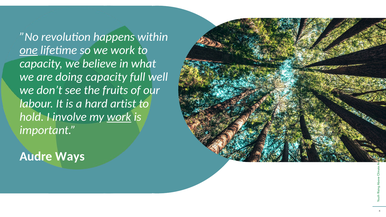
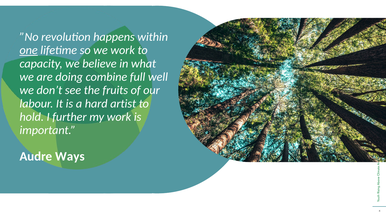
doing capacity: capacity -> combine
involve: involve -> further
work at (119, 117) underline: present -> none
